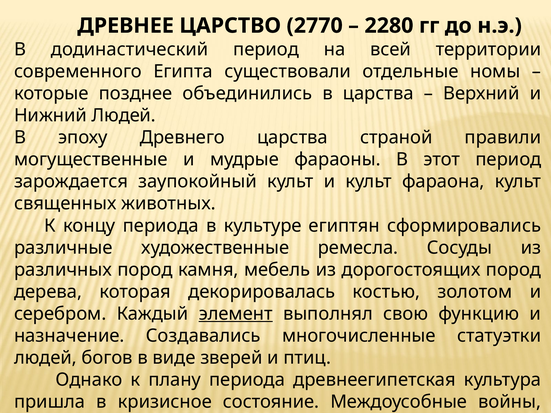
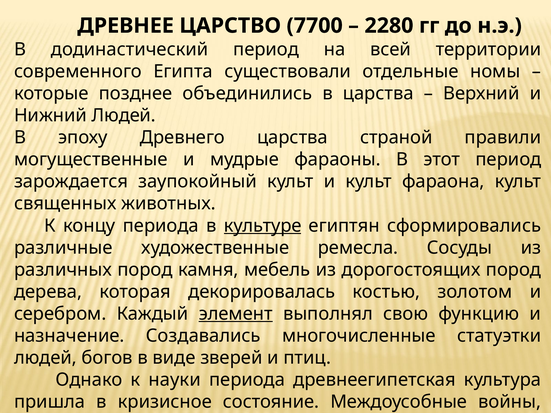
2770: 2770 -> 7700
культуре underline: none -> present
плану: плану -> науки
